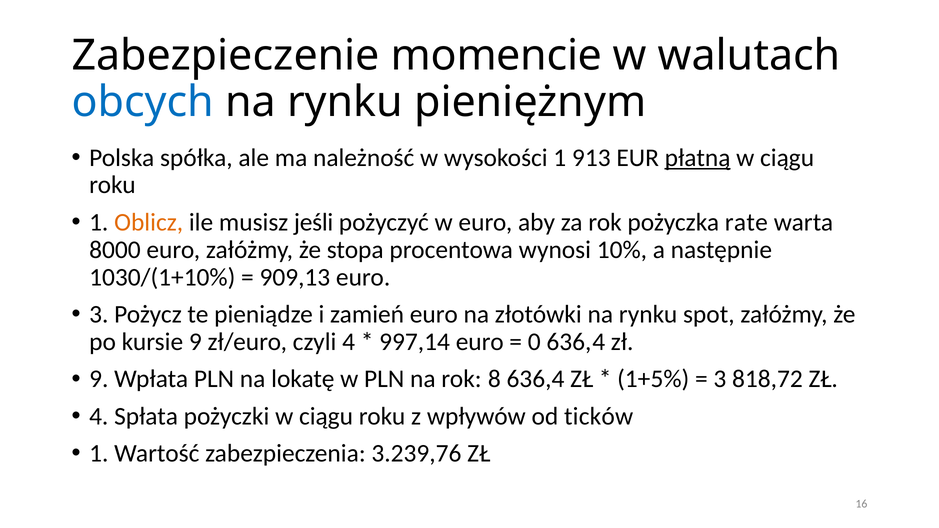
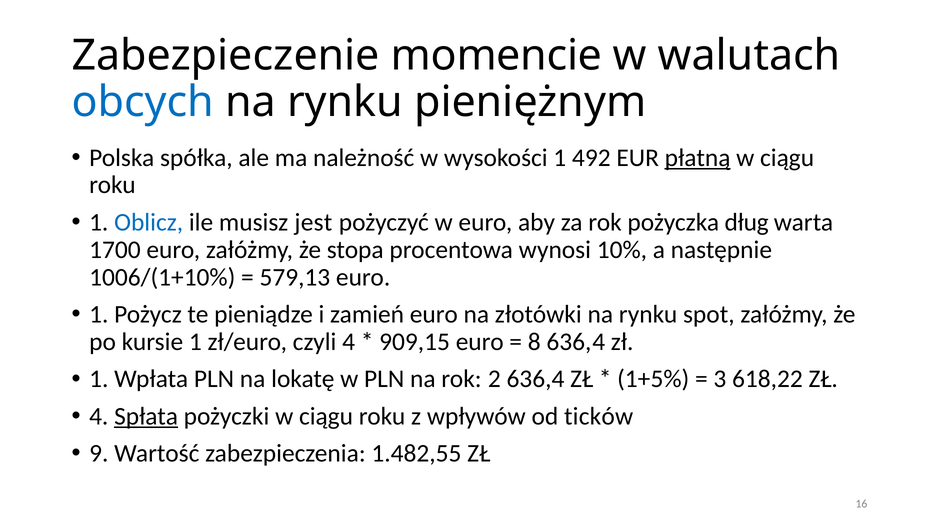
913: 913 -> 492
Oblicz colour: orange -> blue
jeśli: jeśli -> jest
rate: rate -> dług
8000: 8000 -> 1700
1030/(1+10%: 1030/(1+10% -> 1006/(1+10%
909,13: 909,13 -> 579,13
3 at (99, 315): 3 -> 1
kursie 9: 9 -> 1
997,14: 997,14 -> 909,15
0: 0 -> 8
9 at (99, 379): 9 -> 1
8: 8 -> 2
818,72: 818,72 -> 618,22
Spłata underline: none -> present
1 at (99, 454): 1 -> 9
3.239,76: 3.239,76 -> 1.482,55
